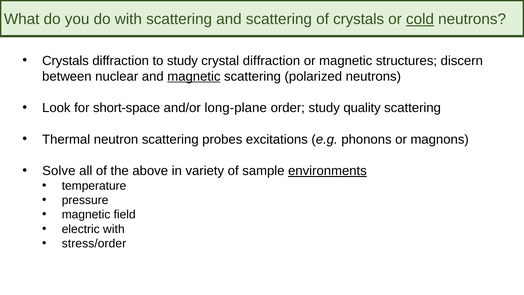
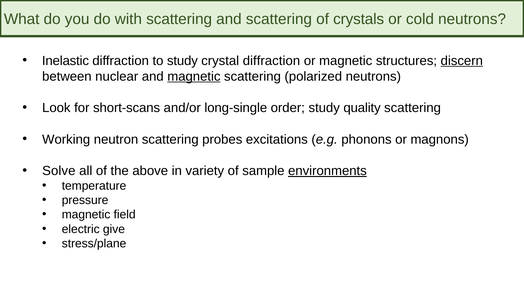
cold underline: present -> none
Crystals at (65, 61): Crystals -> Inelastic
discern underline: none -> present
short-space: short-space -> short-scans
long-plane: long-plane -> long-single
Thermal: Thermal -> Working
electric with: with -> give
stress/order: stress/order -> stress/plane
